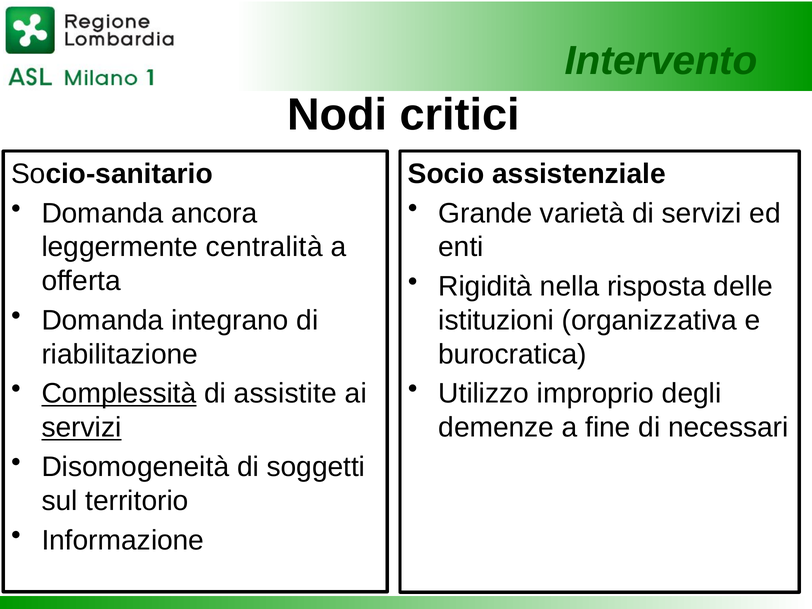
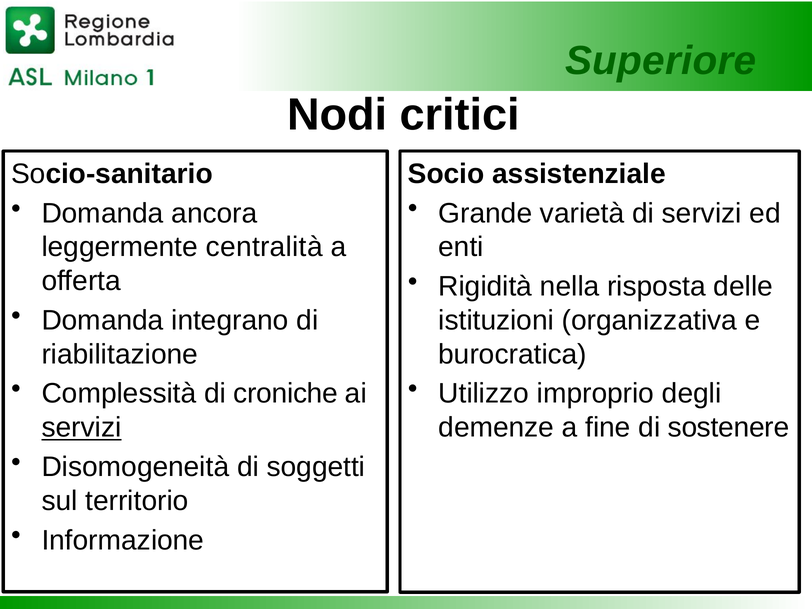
Intervento: Intervento -> Superiore
Complessità underline: present -> none
assistite: assistite -> croniche
necessari: necessari -> sostenere
